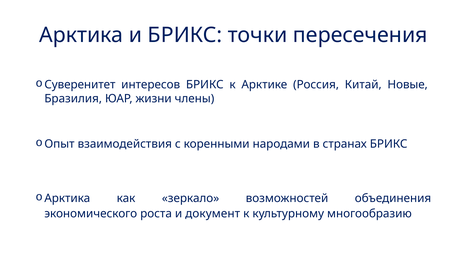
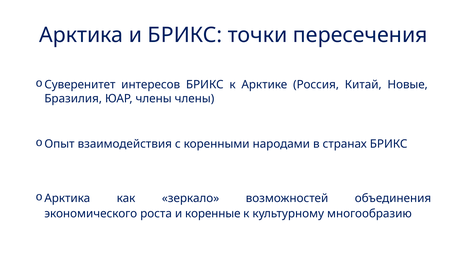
ЮАР жизни: жизни -> члены
документ: документ -> коренные
